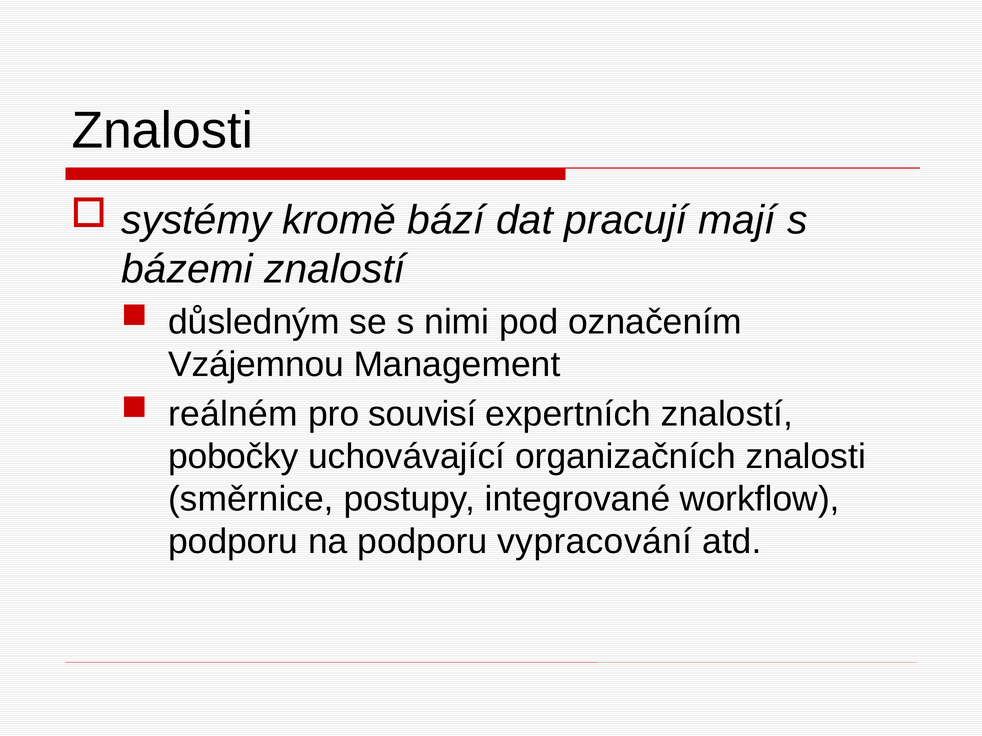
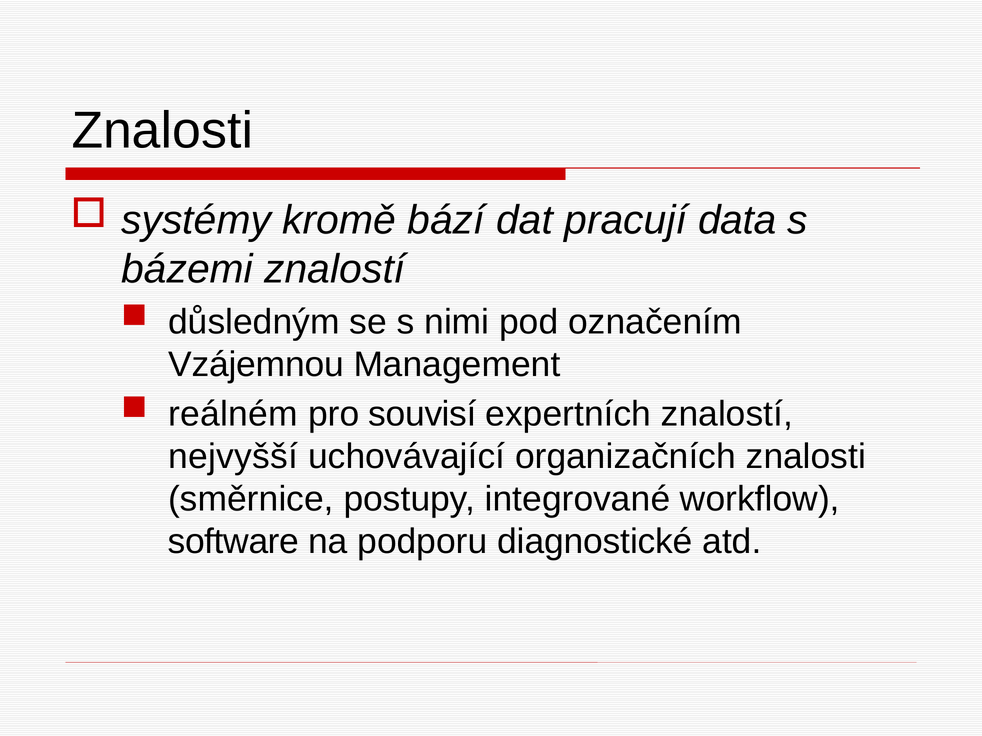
mají: mají -> data
pobočky: pobočky -> nejvyšší
podporu at (233, 542): podporu -> software
vypracování: vypracování -> diagnostické
